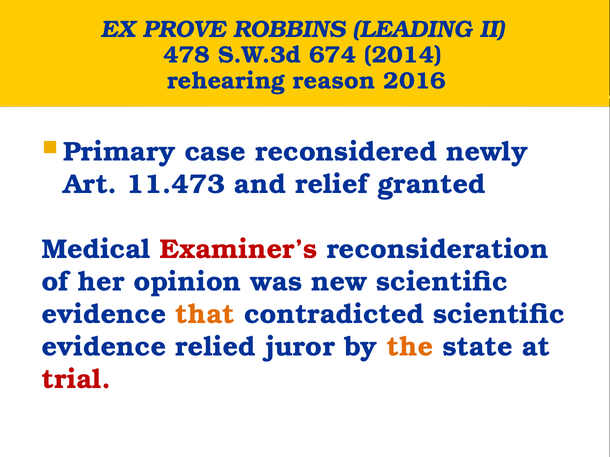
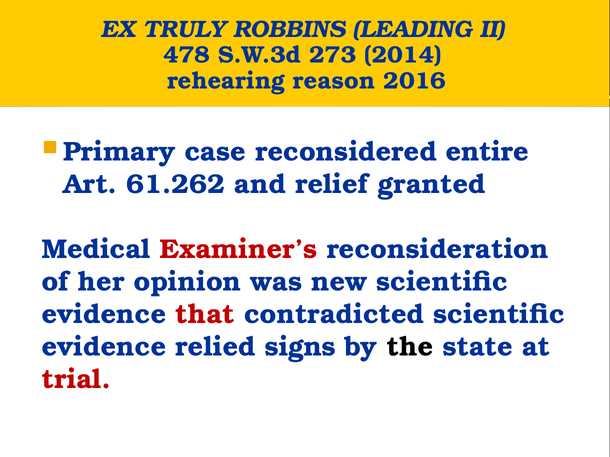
PROVE: PROVE -> TRULY
674: 674 -> 273
newly: newly -> entire
11.473: 11.473 -> 61.262
that colour: orange -> red
juror: juror -> signs
the colour: orange -> black
